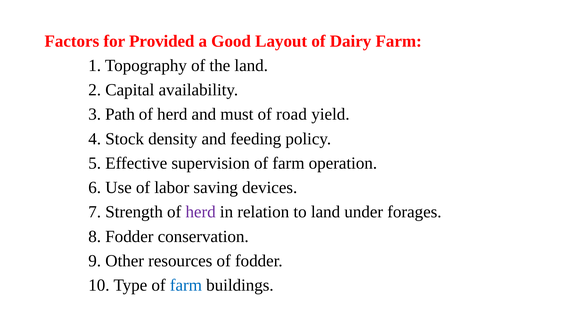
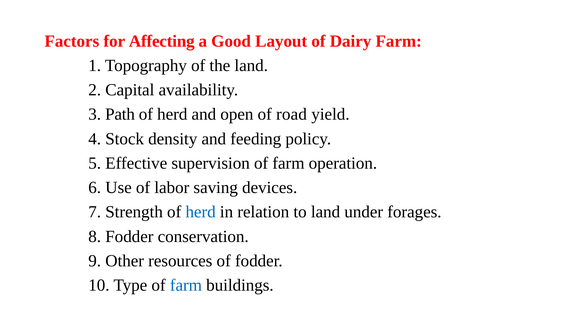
Provided: Provided -> Affecting
must: must -> open
herd at (201, 212) colour: purple -> blue
